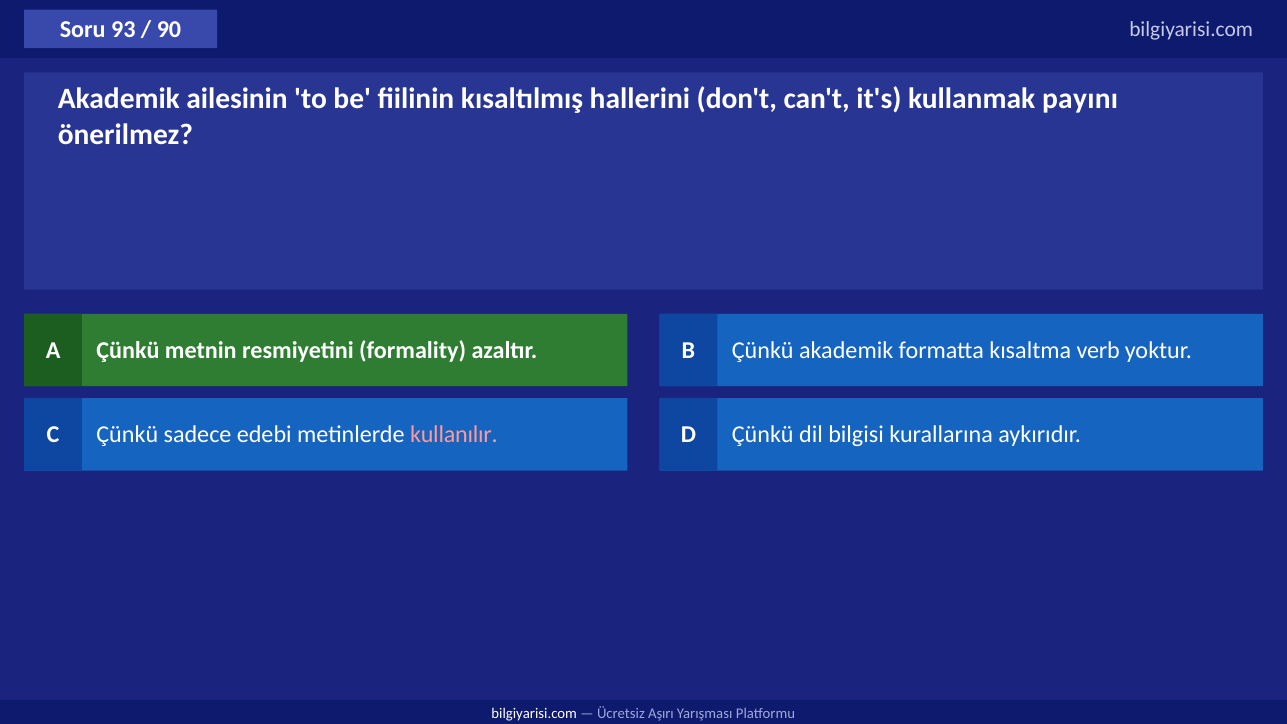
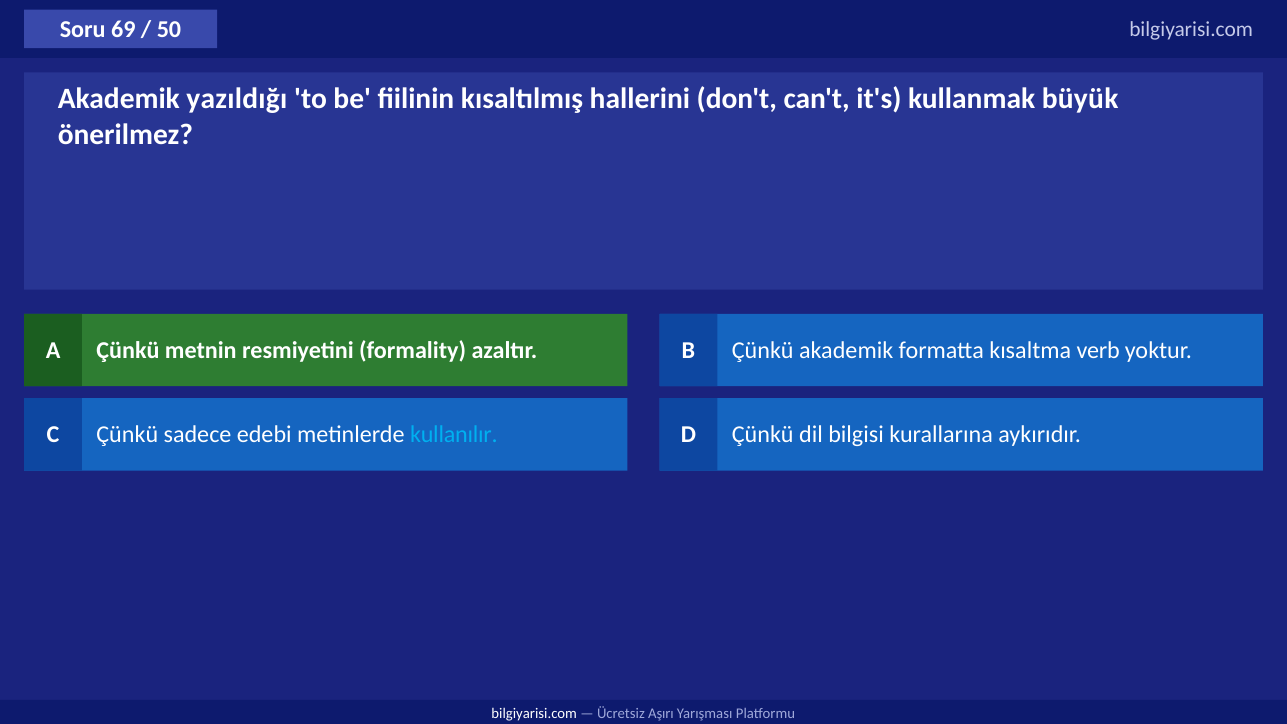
93: 93 -> 69
90: 90 -> 50
ailesinin: ailesinin -> yazıldığı
payını: payını -> büyük
kullanılır colour: pink -> light blue
